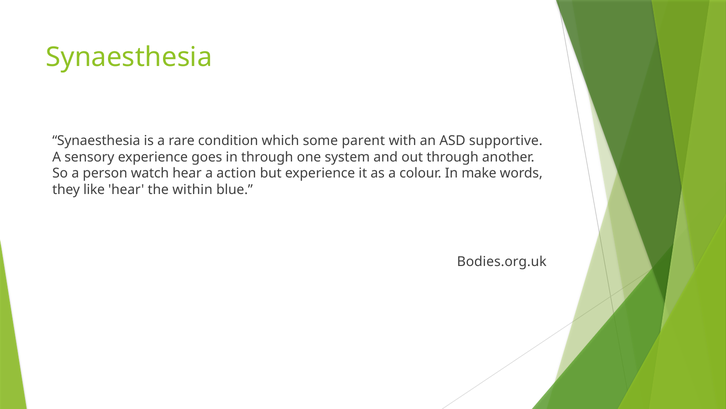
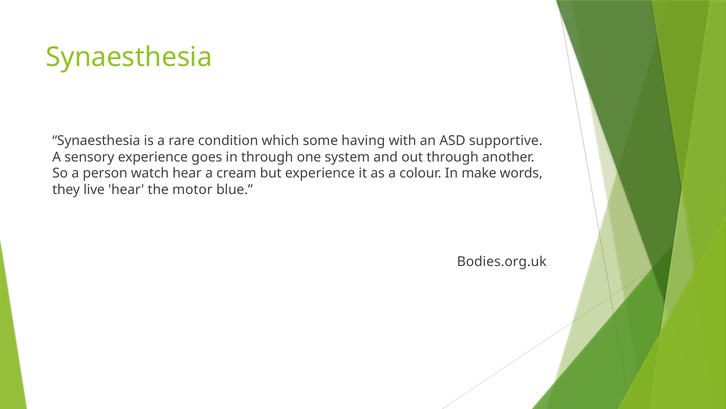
parent: parent -> having
action: action -> cream
like: like -> live
within: within -> motor
